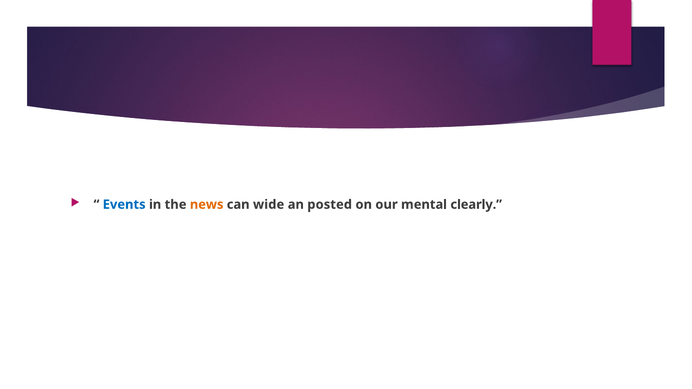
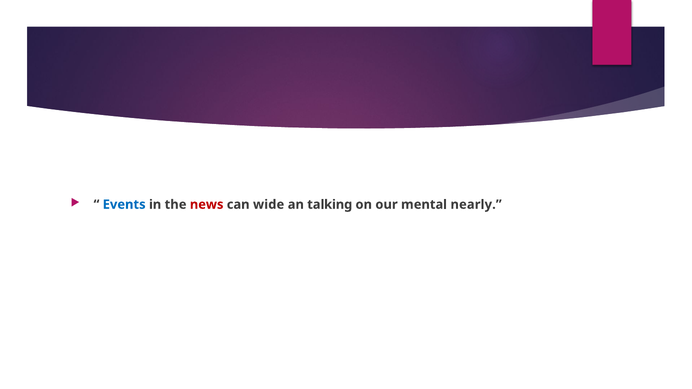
news colour: orange -> red
posted: posted -> talking
clearly: clearly -> nearly
